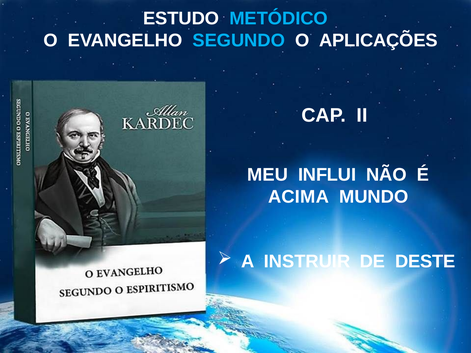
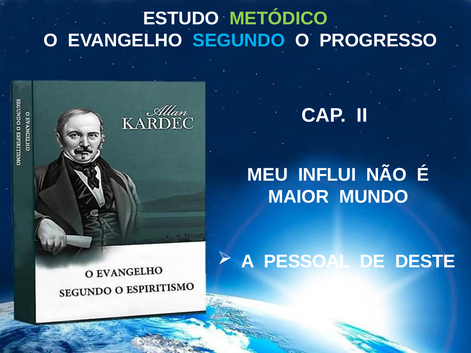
METÓDICO colour: light blue -> light green
APLICAÇÕES: APLICAÇÕES -> PROGRESSO
ACIMA: ACIMA -> MAIOR
INSTRUIR: INSTRUIR -> PESSOAL
